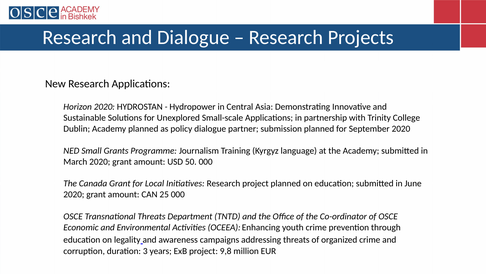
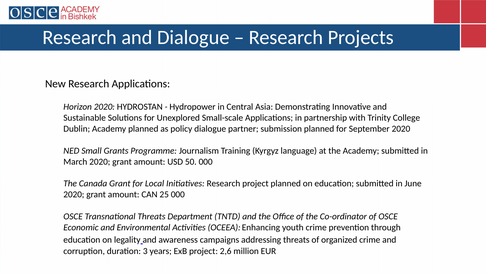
9,8: 9,8 -> 2,6
